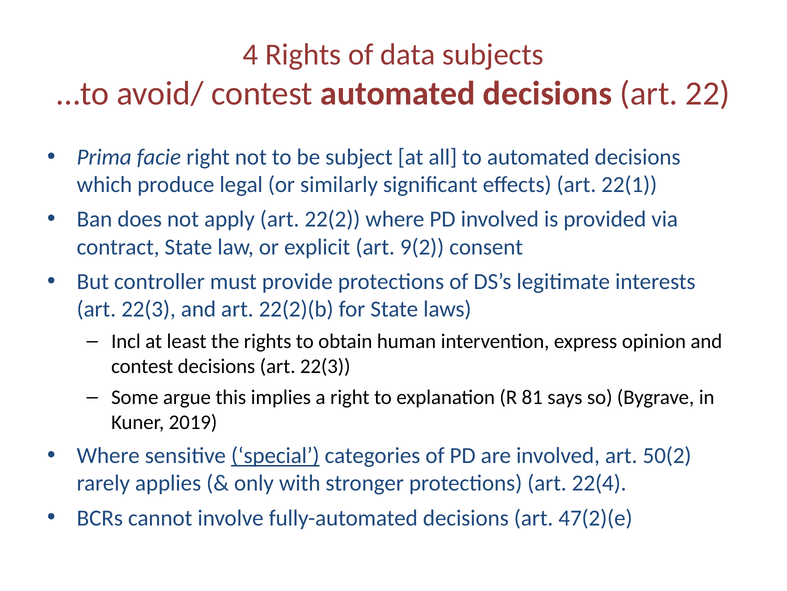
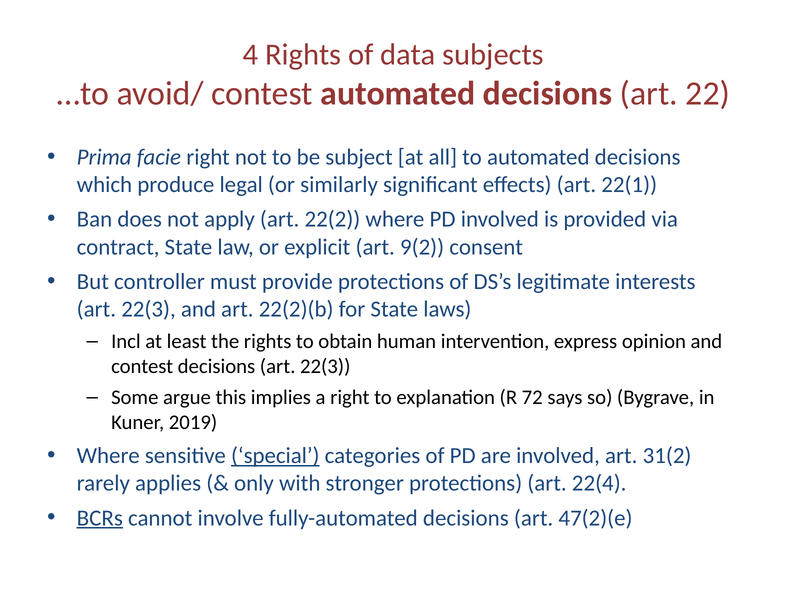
81: 81 -> 72
50(2: 50(2 -> 31(2
BCRs underline: none -> present
